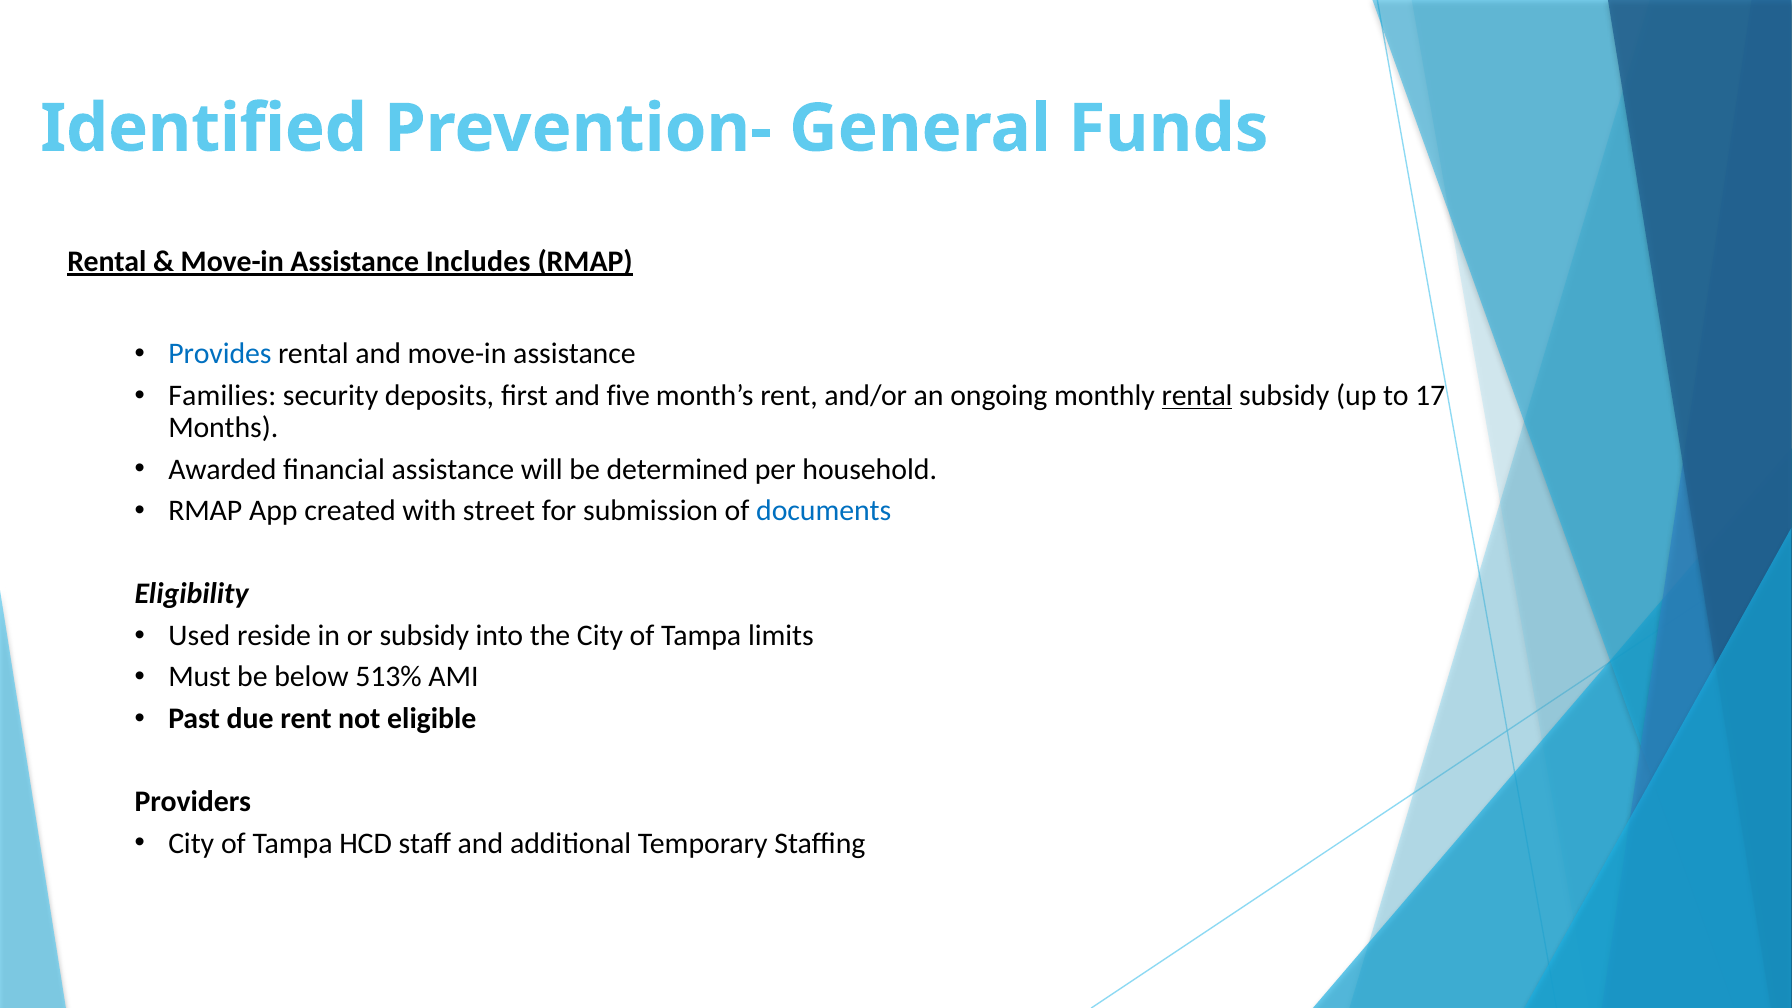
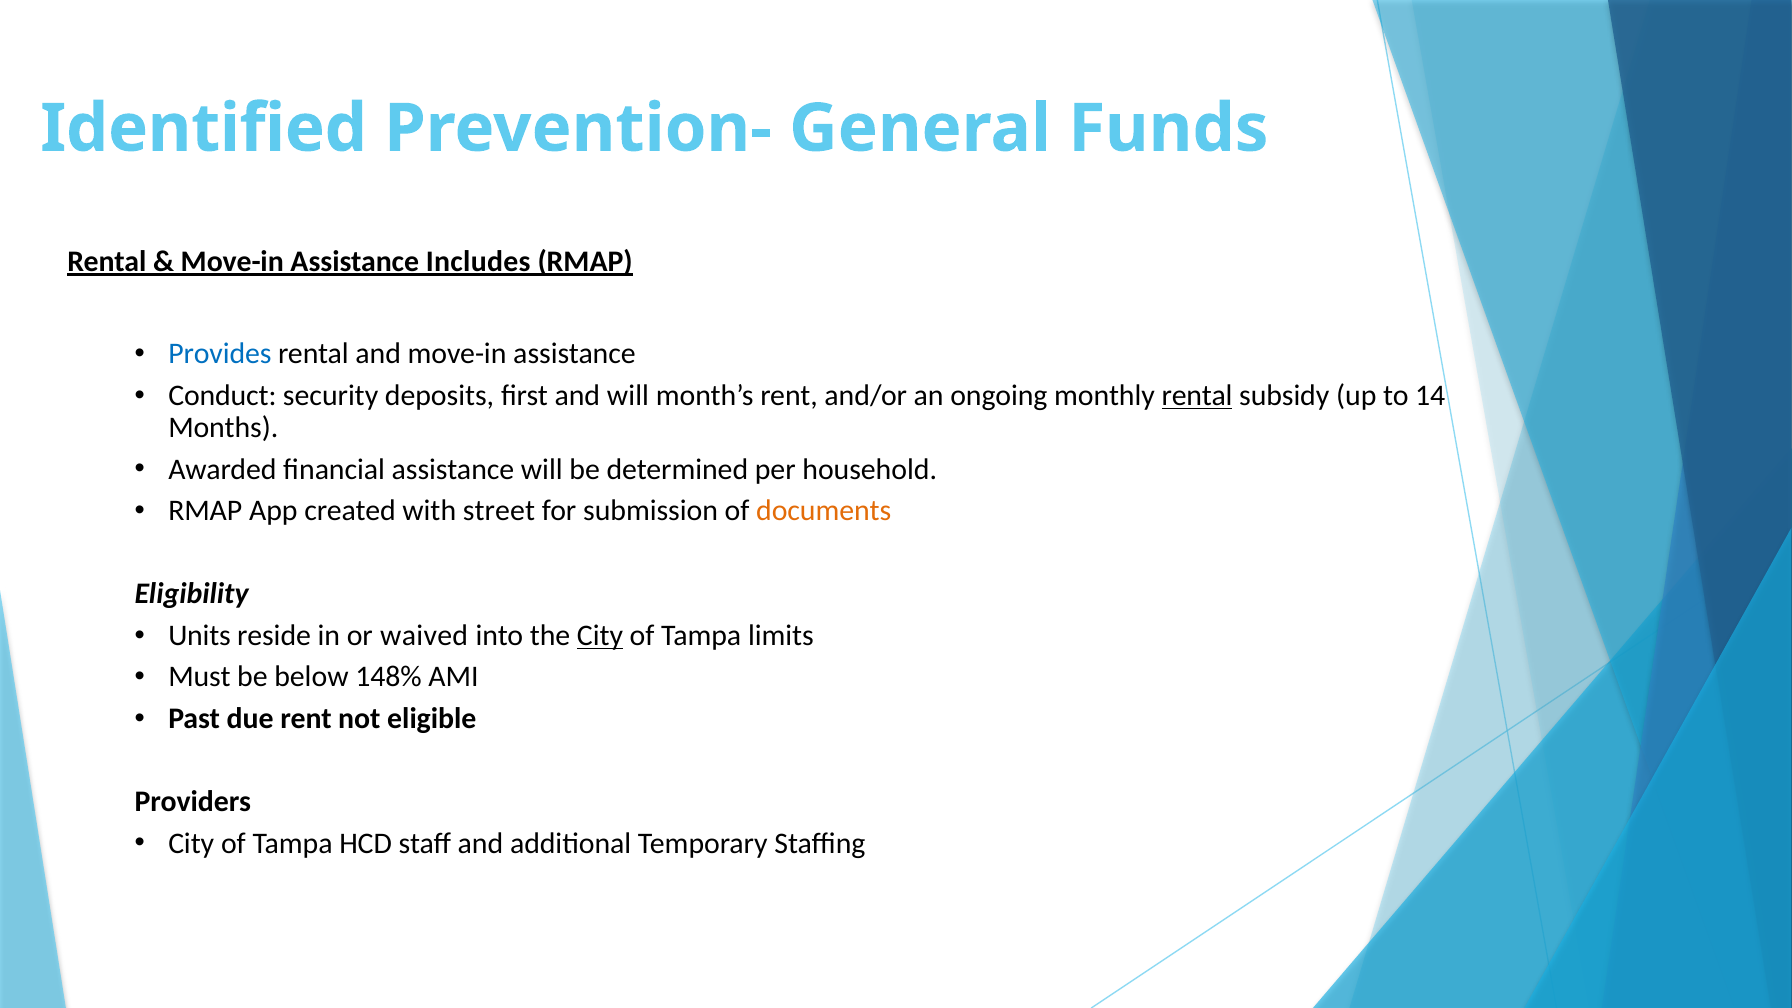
Families: Families -> Conduct
and five: five -> will
17: 17 -> 14
documents colour: blue -> orange
Used: Used -> Units
or subsidy: subsidy -> waived
City at (600, 636) underline: none -> present
513%: 513% -> 148%
